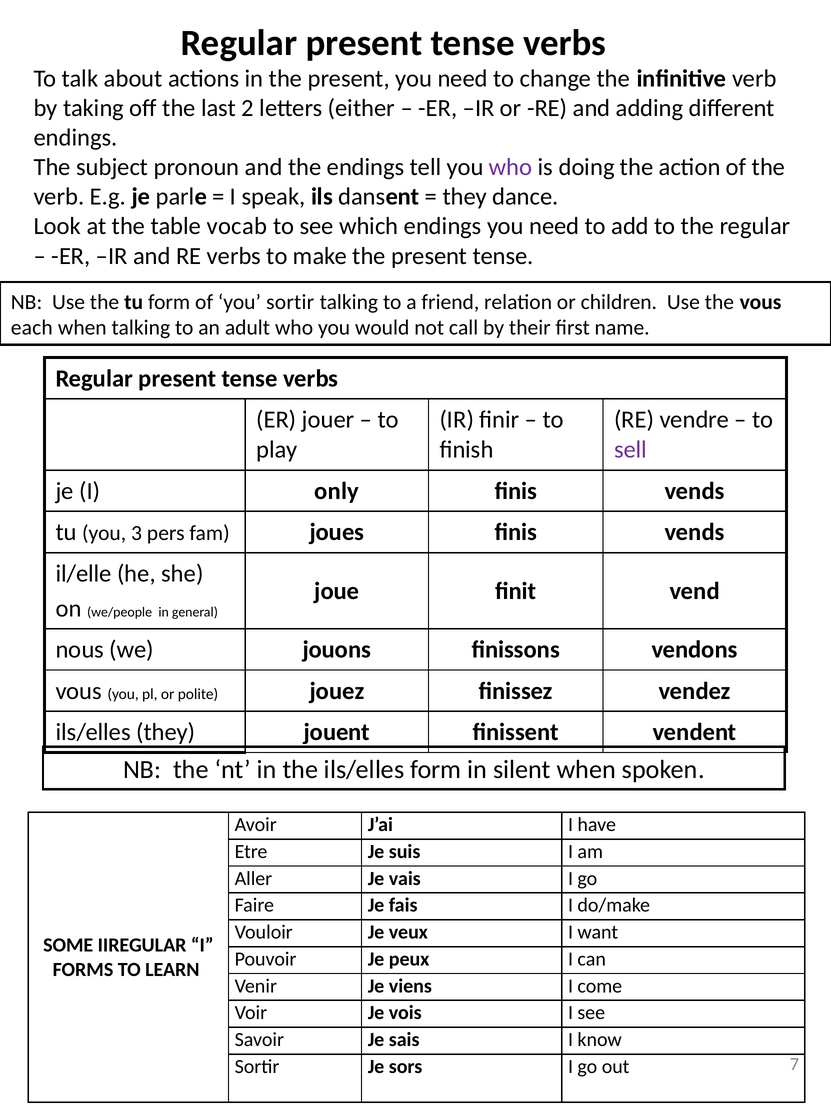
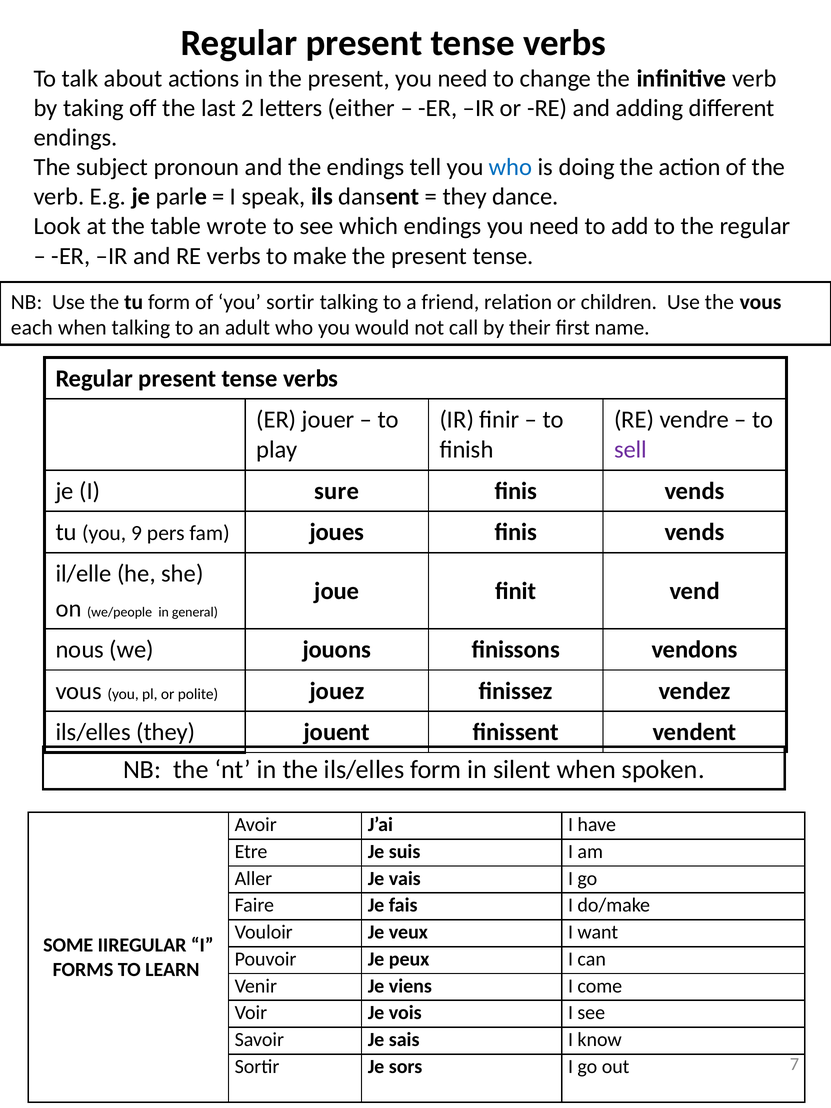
who at (511, 167) colour: purple -> blue
vocab: vocab -> wrote
only: only -> sure
3: 3 -> 9
